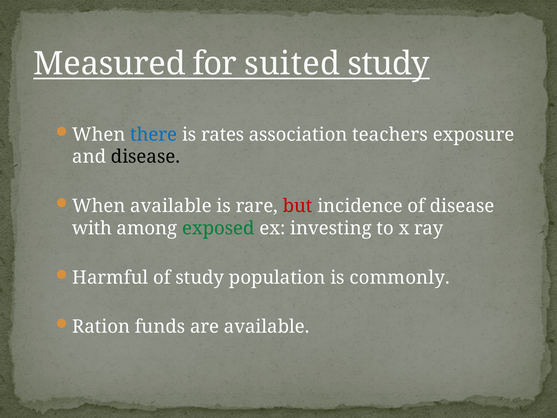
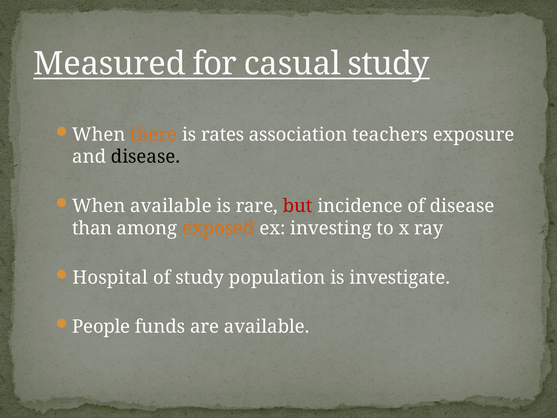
suited: suited -> casual
there colour: blue -> orange
with: with -> than
exposed colour: green -> orange
Harmful: Harmful -> Hospital
commonly: commonly -> investigate
Ration: Ration -> People
